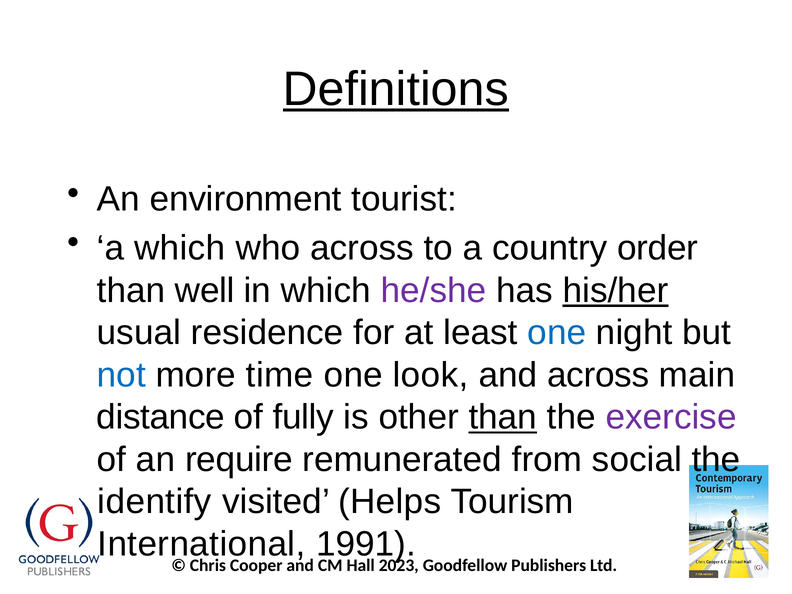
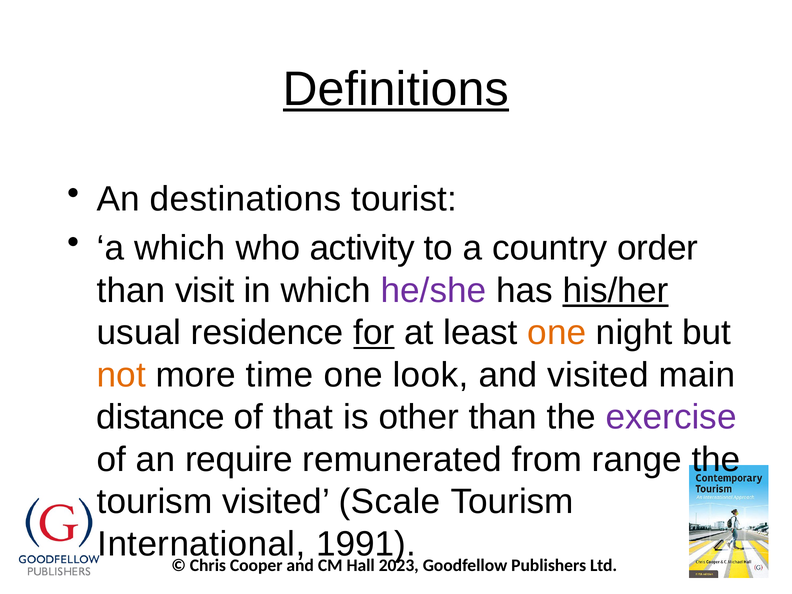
environment: environment -> destinations
who across: across -> activity
well: well -> visit
for underline: none -> present
one at (557, 333) colour: blue -> orange
not colour: blue -> orange
and across: across -> visited
fully: fully -> that
than at (503, 417) underline: present -> none
social: social -> range
identify at (154, 502): identify -> tourism
Helps: Helps -> Scale
